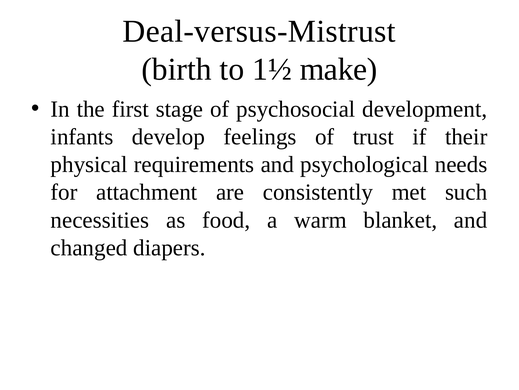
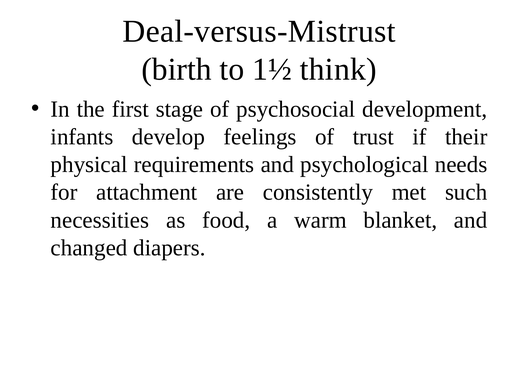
make: make -> think
